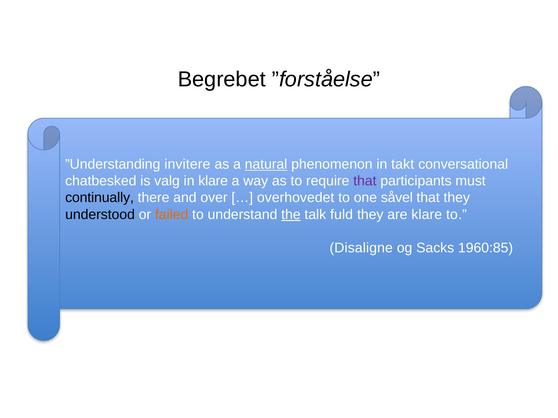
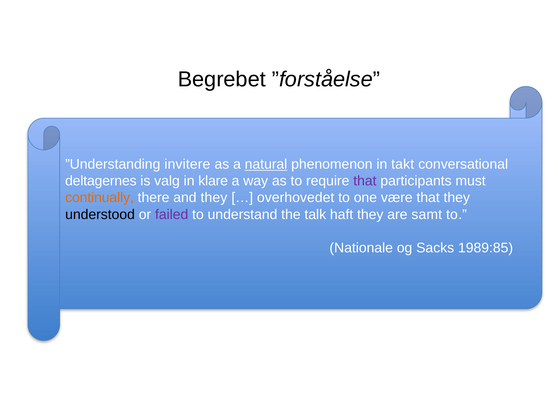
chatbesked: chatbesked -> deltagernes
continually colour: black -> orange
and over: over -> they
såvel: såvel -> være
failed colour: orange -> purple
the underline: present -> none
fuld: fuld -> haft
are klare: klare -> samt
Disaligne: Disaligne -> Nationale
1960:85: 1960:85 -> 1989:85
